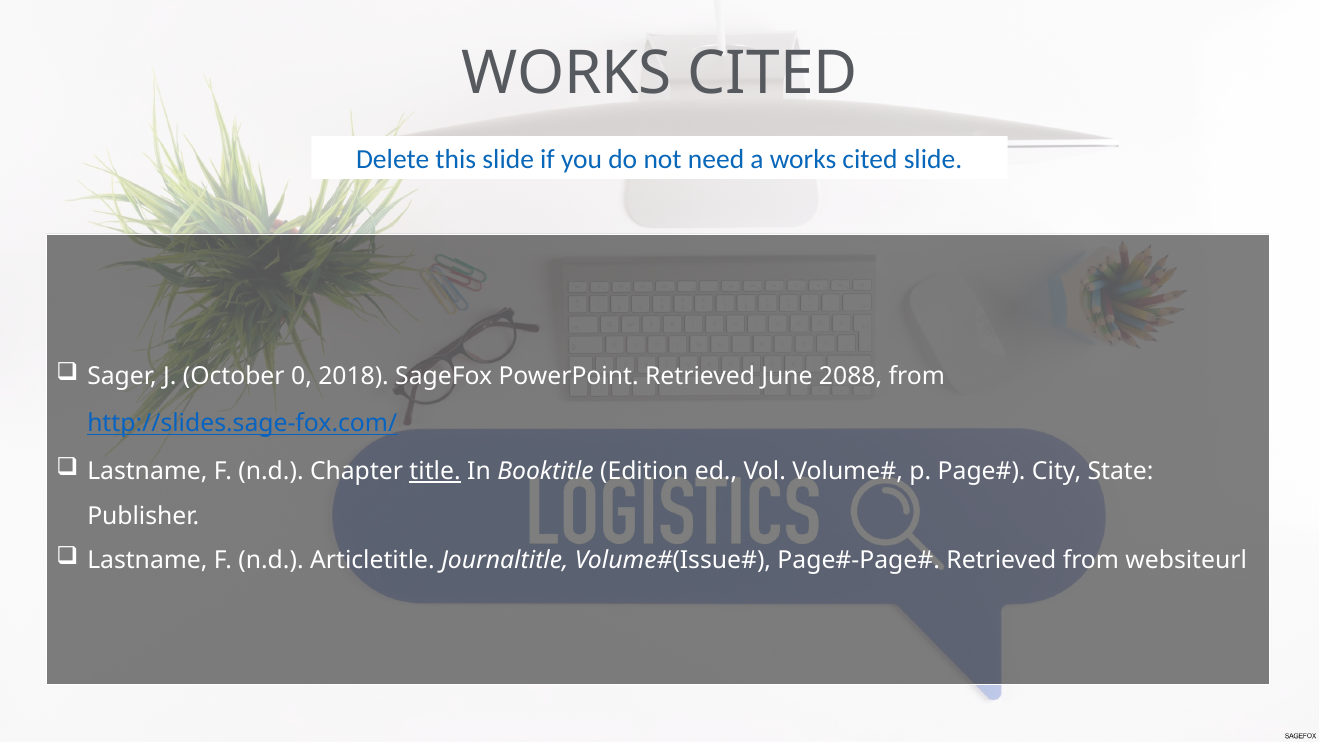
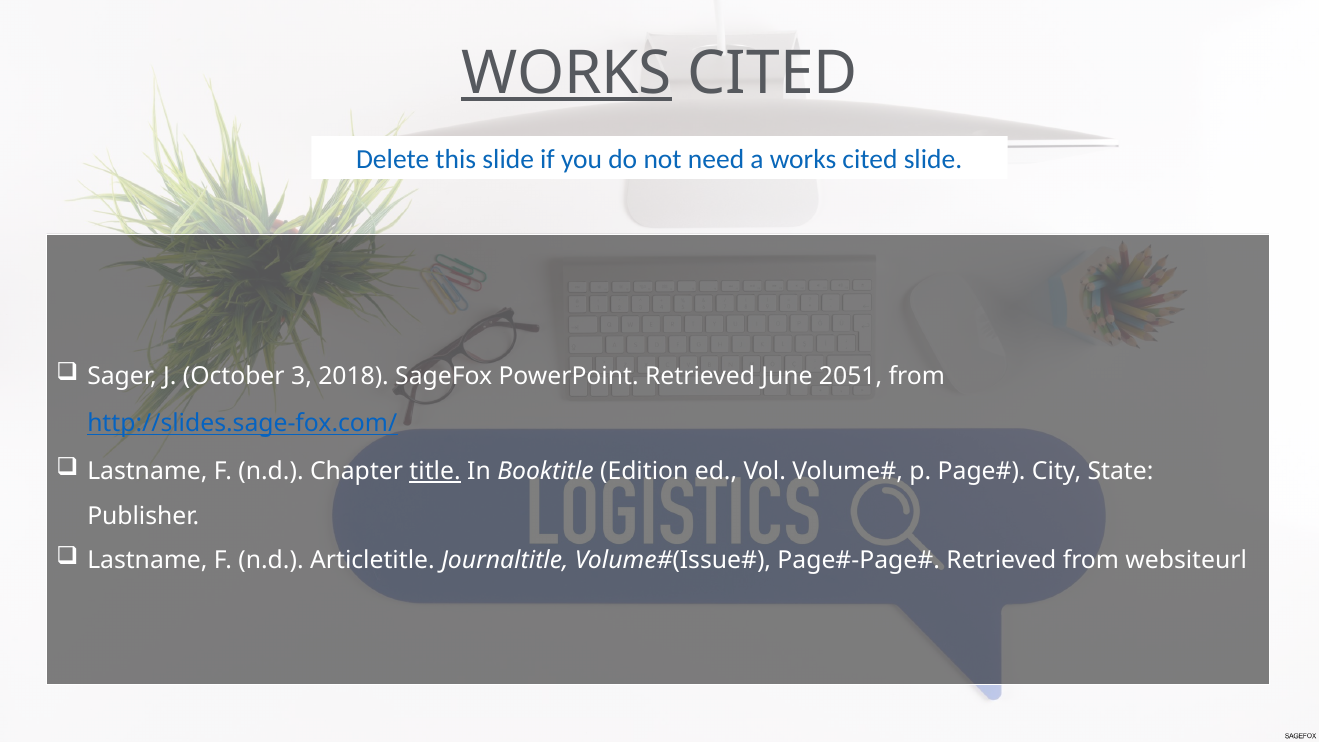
WORKS at (567, 73) underline: none -> present
0: 0 -> 3
2088: 2088 -> 2051
